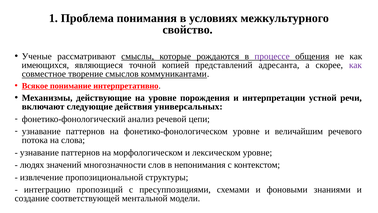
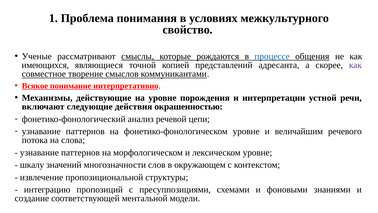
процессе colour: purple -> blue
универсальных: универсальных -> окрашенностью
людях: людях -> шкалу
непонимания: непонимания -> окружающем
